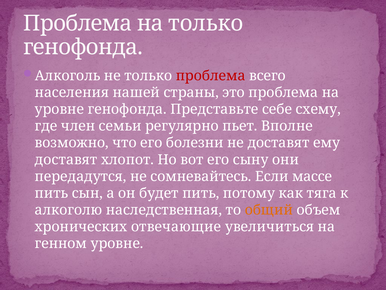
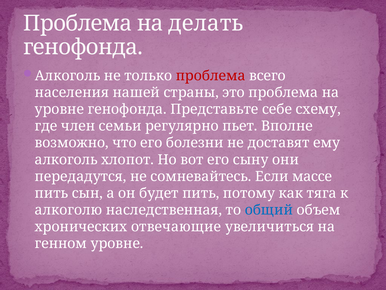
на только: только -> делать
доставят at (66, 159): доставят -> алкоголь
общий colour: orange -> blue
